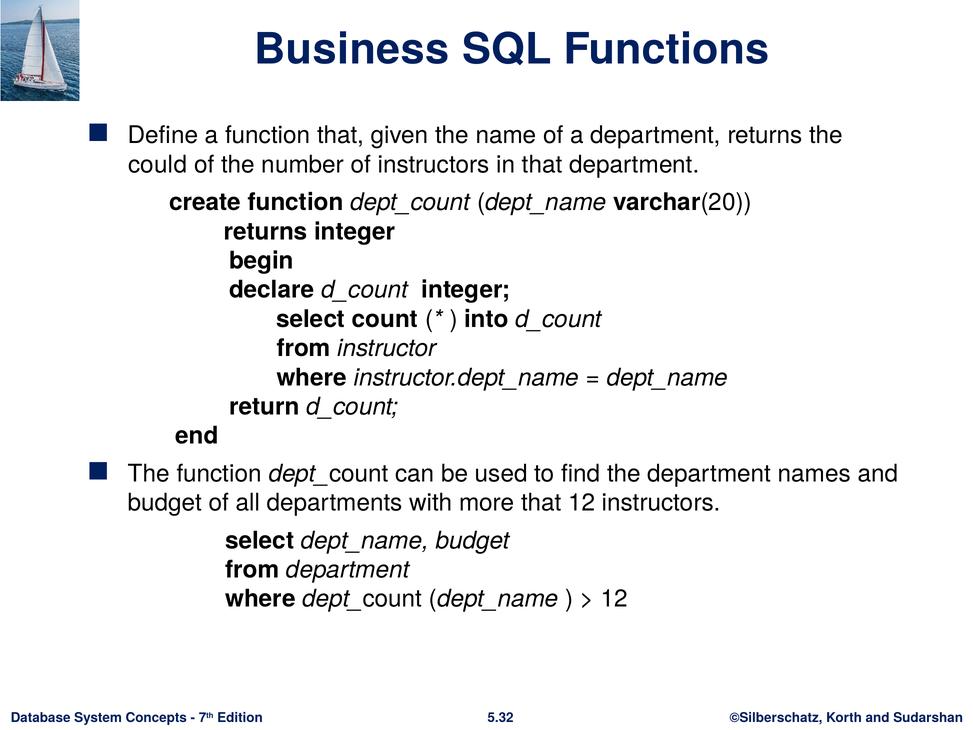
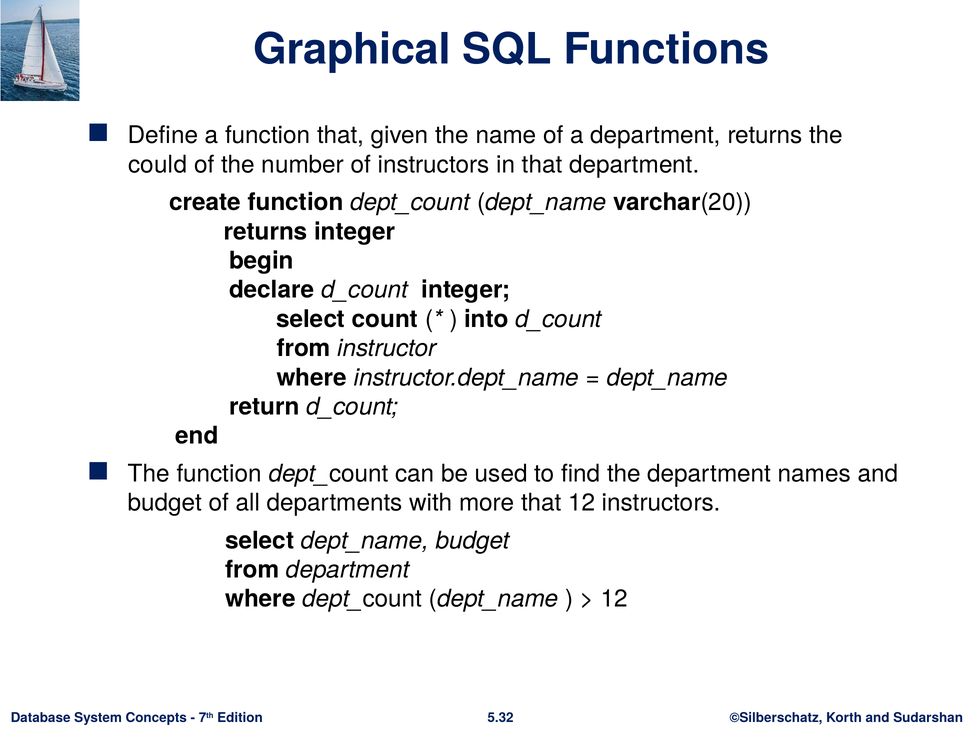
Business: Business -> Graphical
